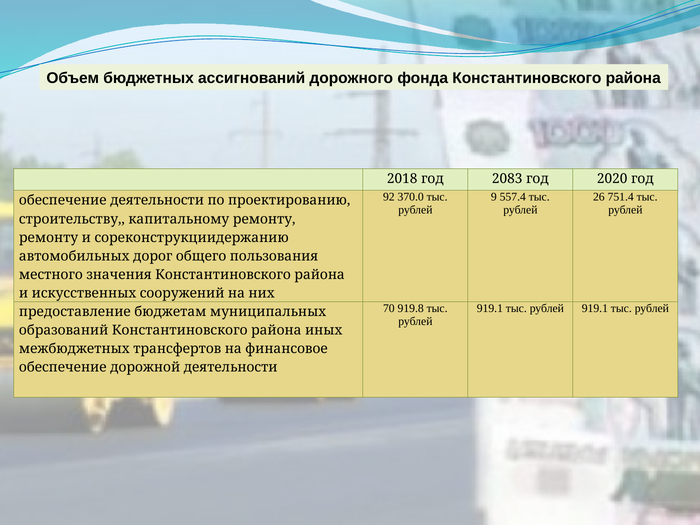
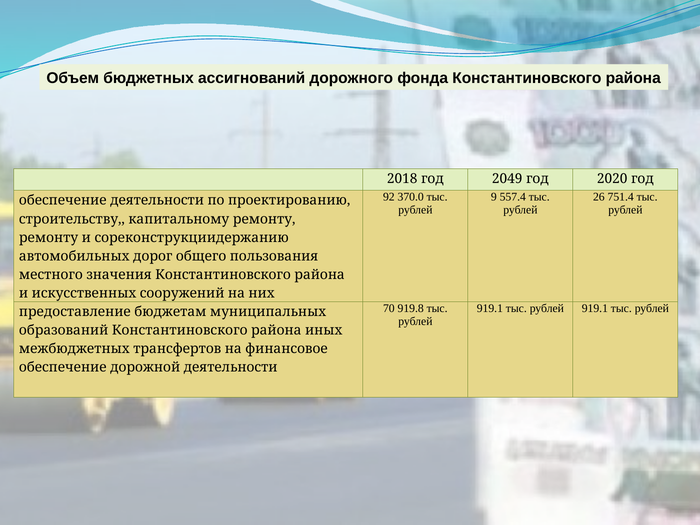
2083: 2083 -> 2049
